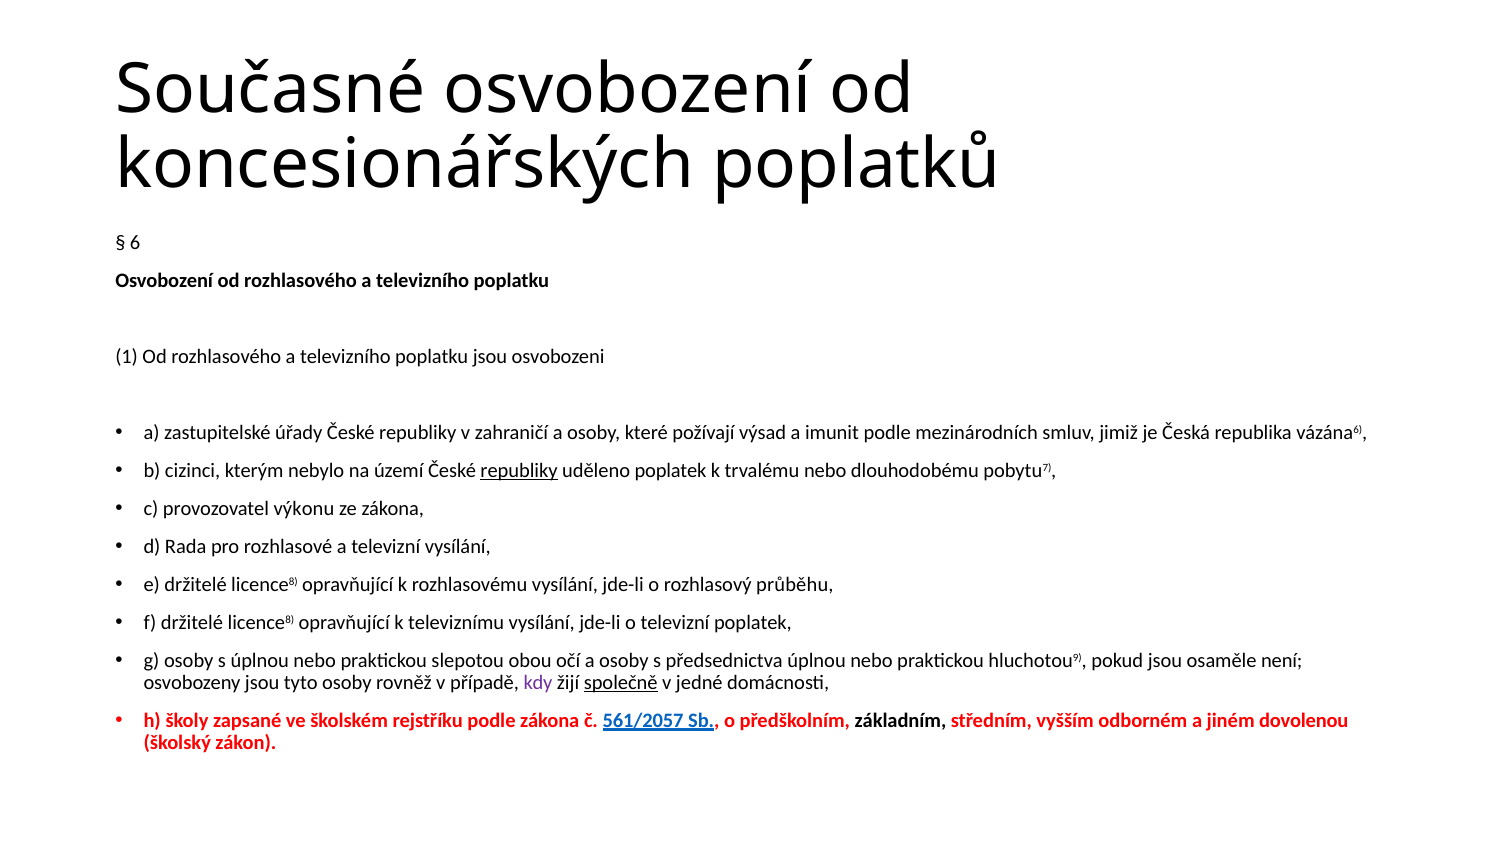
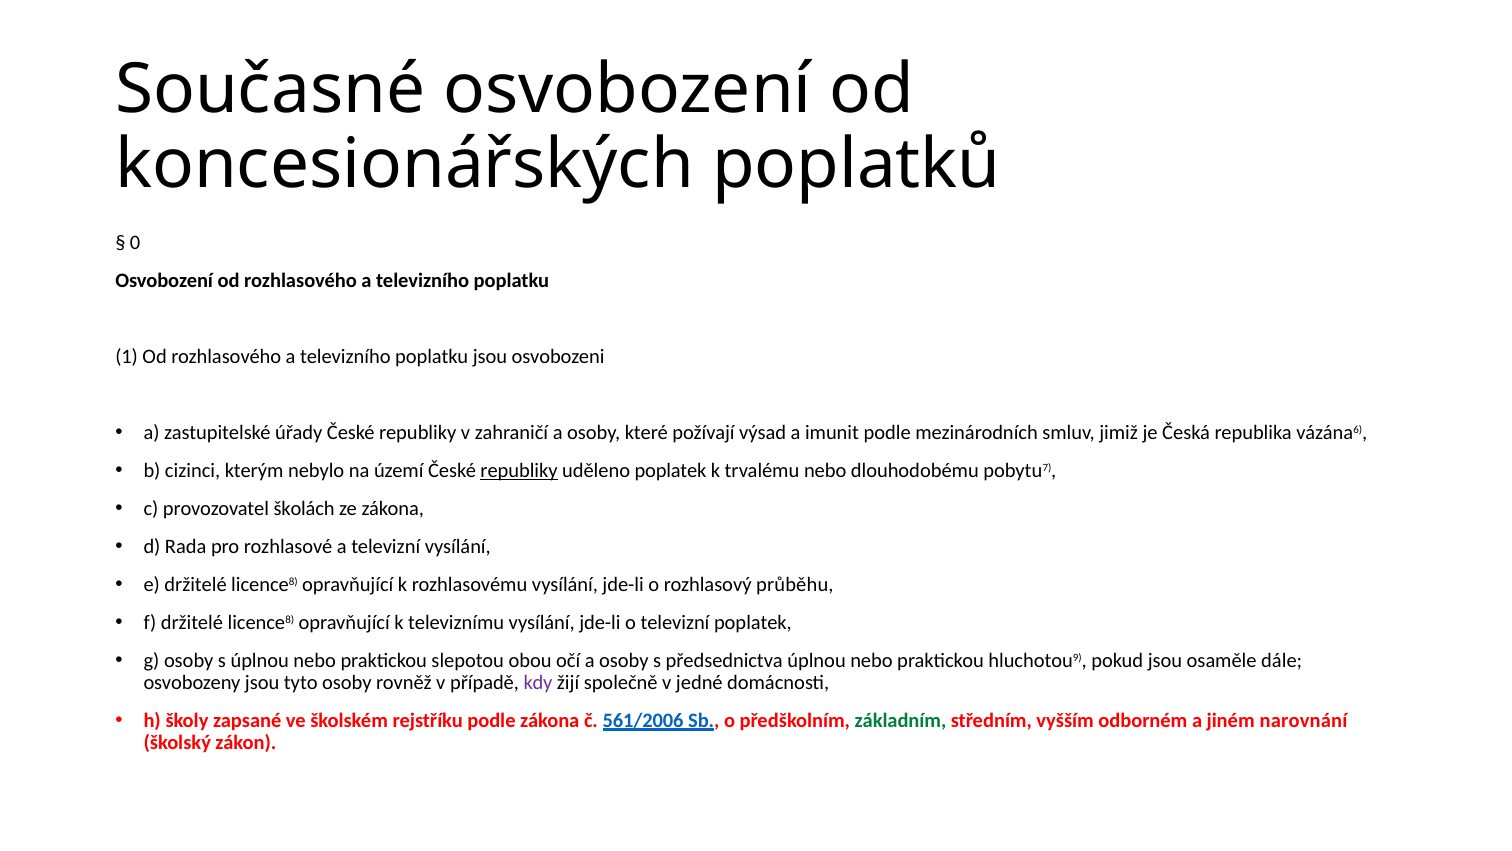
6: 6 -> 0
výkonu: výkonu -> školách
není: není -> dále
společně underline: present -> none
561/2057: 561/2057 -> 561/2006
základním colour: black -> green
dovolenou: dovolenou -> narovnání
